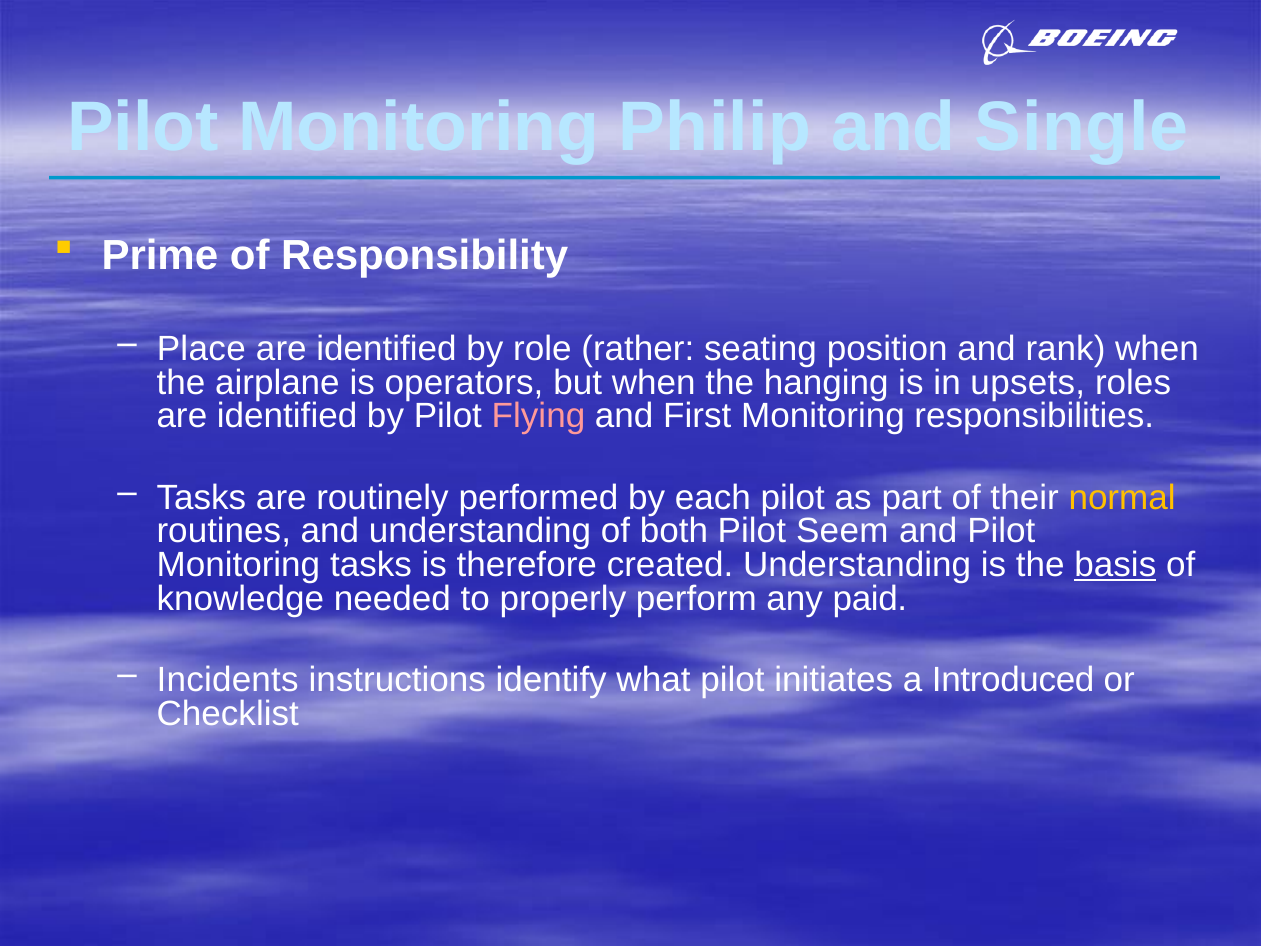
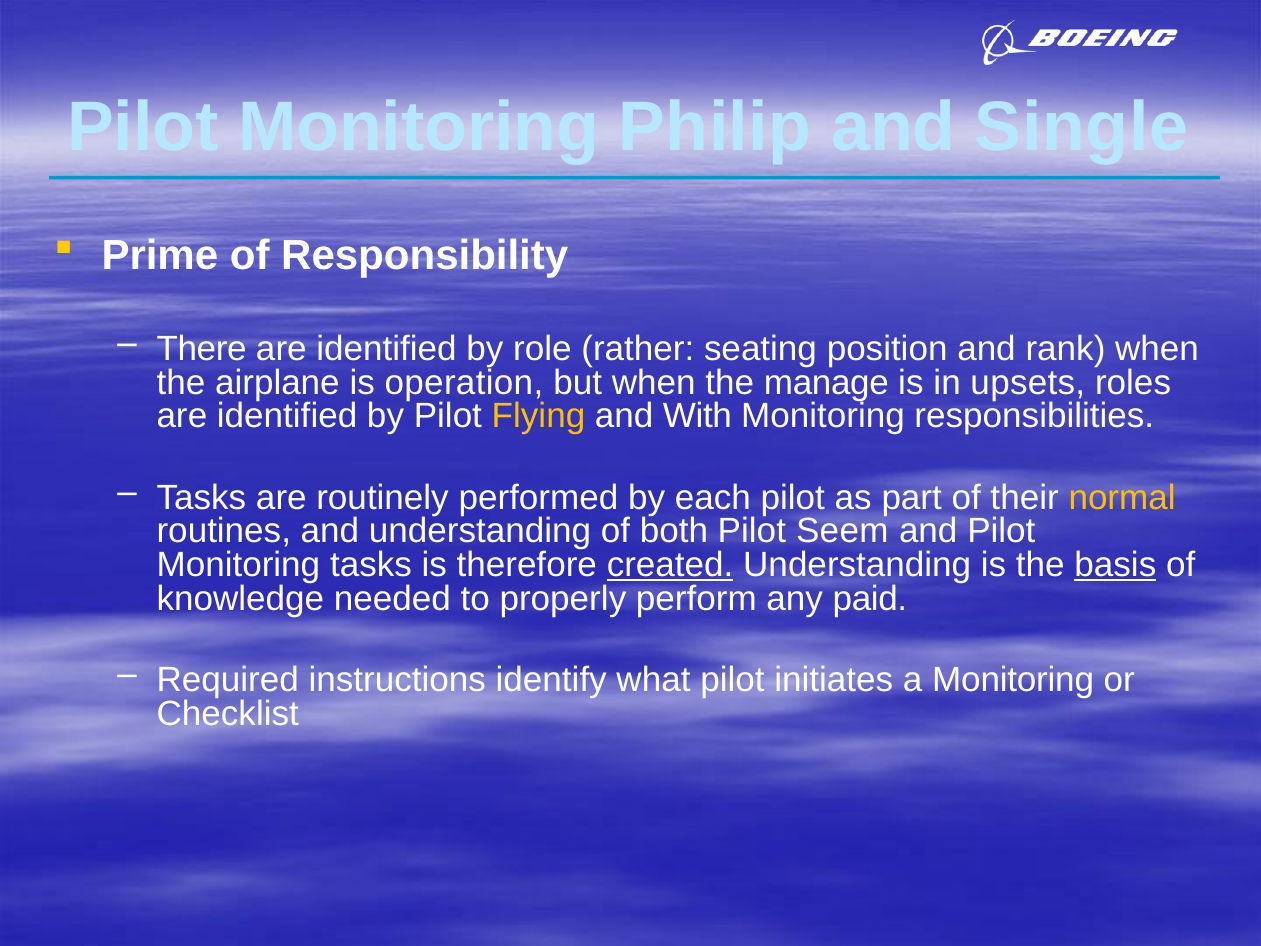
Place: Place -> There
operators: operators -> operation
hanging: hanging -> manage
Flying colour: pink -> yellow
First: First -> With
created underline: none -> present
Incidents: Incidents -> Required
a Introduced: Introduced -> Monitoring
